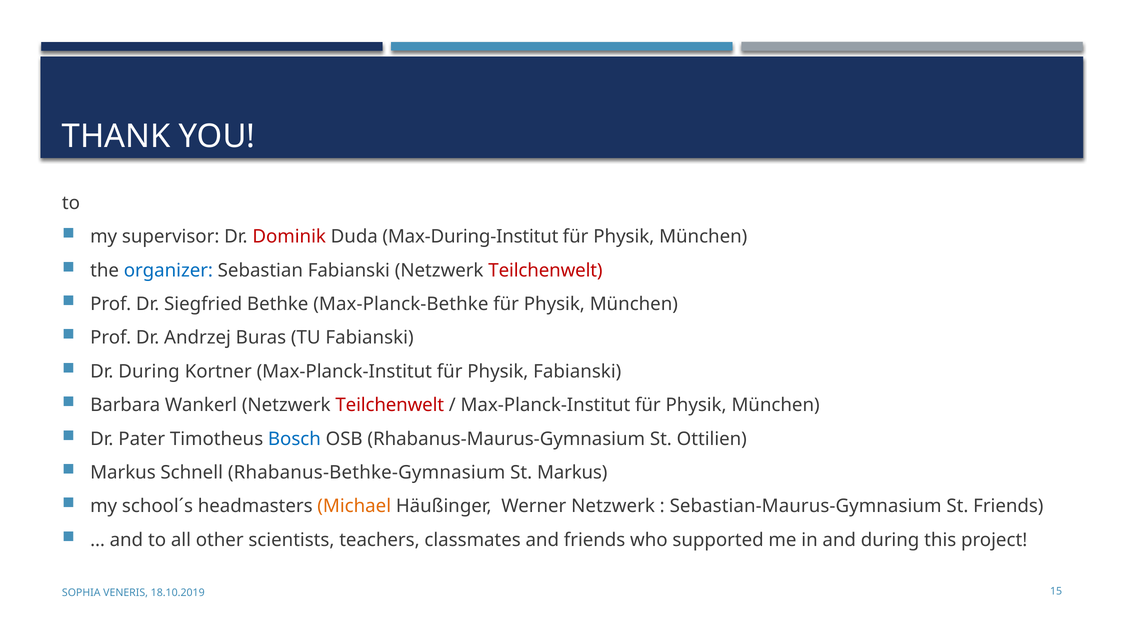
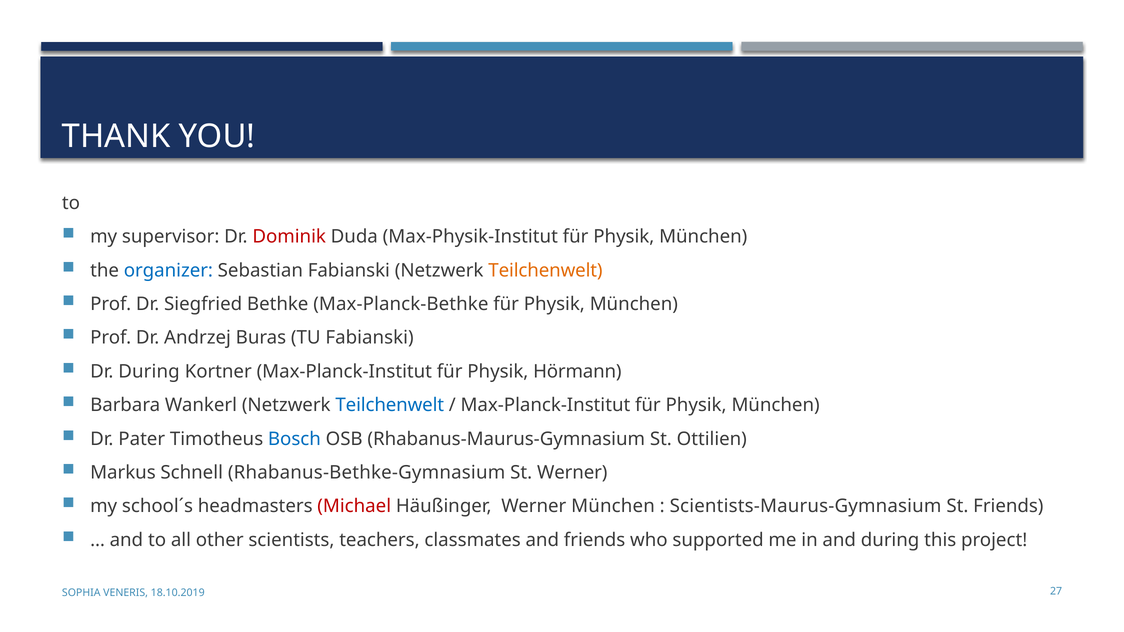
Max-During-Institut: Max-During-Institut -> Max-Physik-Institut
Teilchenwelt at (545, 270) colour: red -> orange
Physik Fabianski: Fabianski -> Hörmann
Teilchenwelt at (390, 405) colour: red -> blue
St Markus: Markus -> Werner
Michael colour: orange -> red
Werner Netzwerk: Netzwerk -> München
Sebastian-Maurus-Gymnasium: Sebastian-Maurus-Gymnasium -> Scientists-Maurus-Gymnasium
15: 15 -> 27
